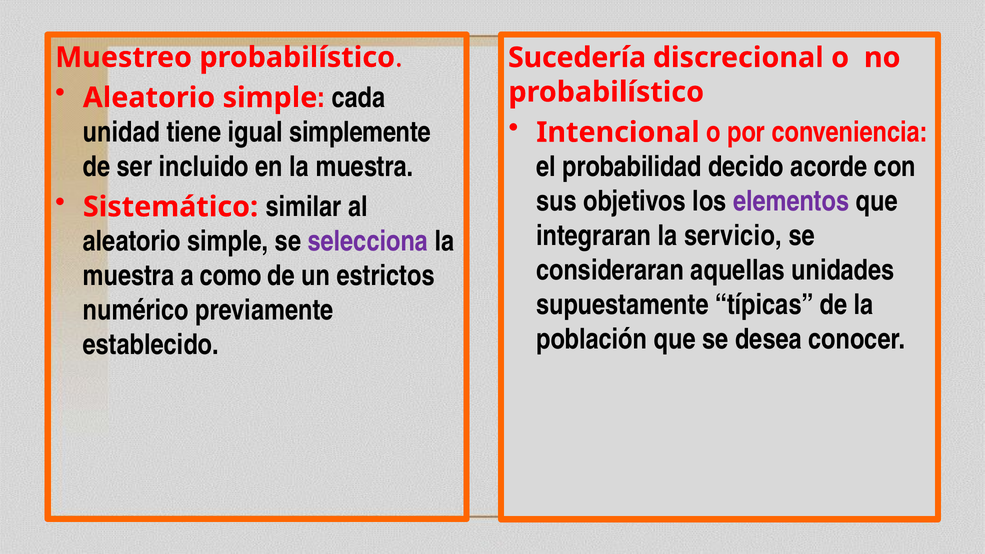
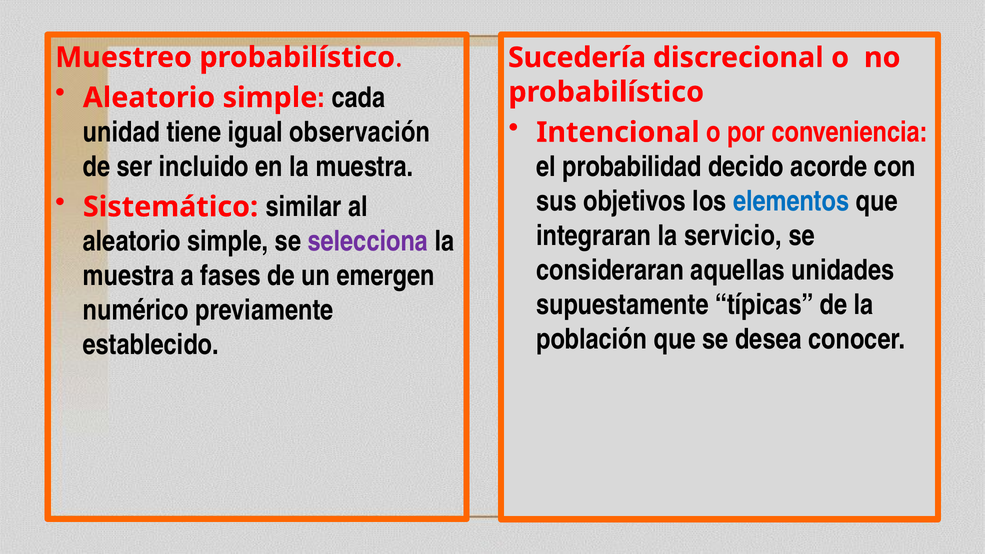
simplemente: simplemente -> observación
elementos colour: purple -> blue
como: como -> fases
estrictos: estrictos -> emergen
